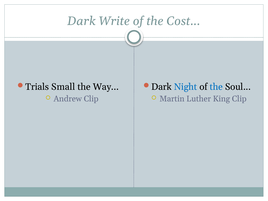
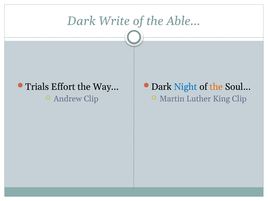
Cost: Cost -> Able
Small: Small -> Effort
the at (216, 87) colour: blue -> orange
